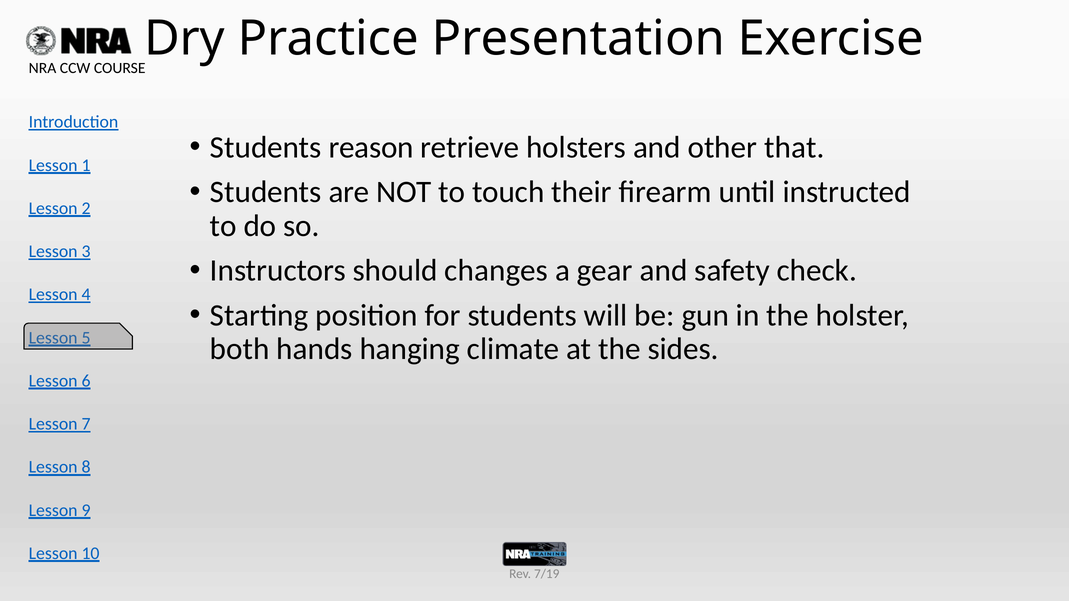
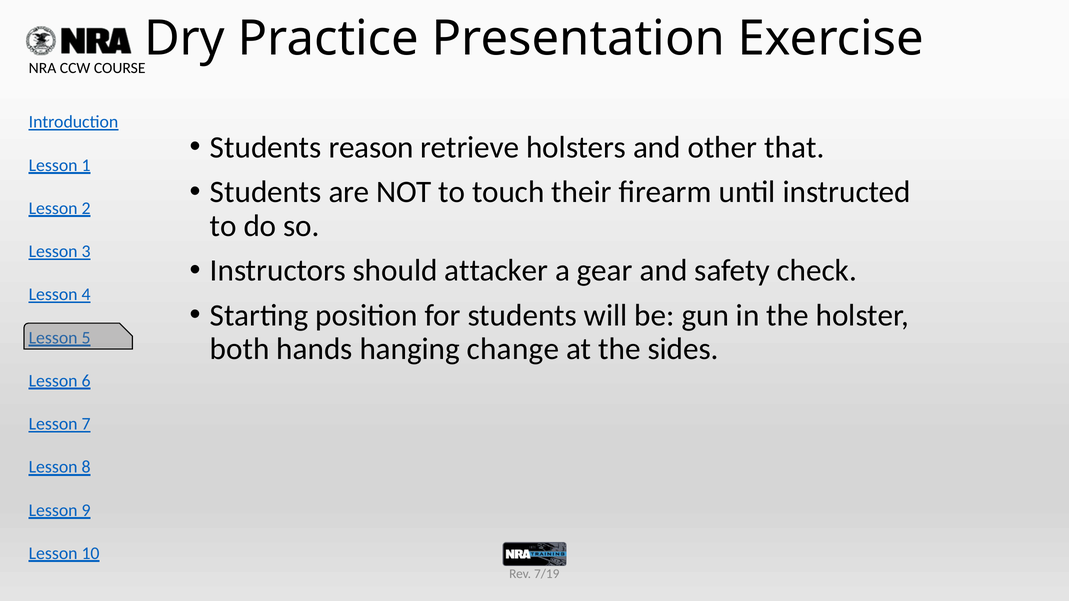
changes: changes -> attacker
climate: climate -> change
